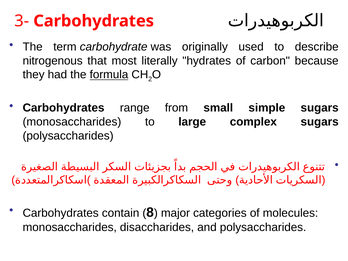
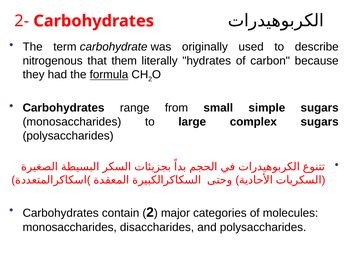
3-: 3- -> 2-
most: most -> them
8 at (150, 212): 8 -> 2
